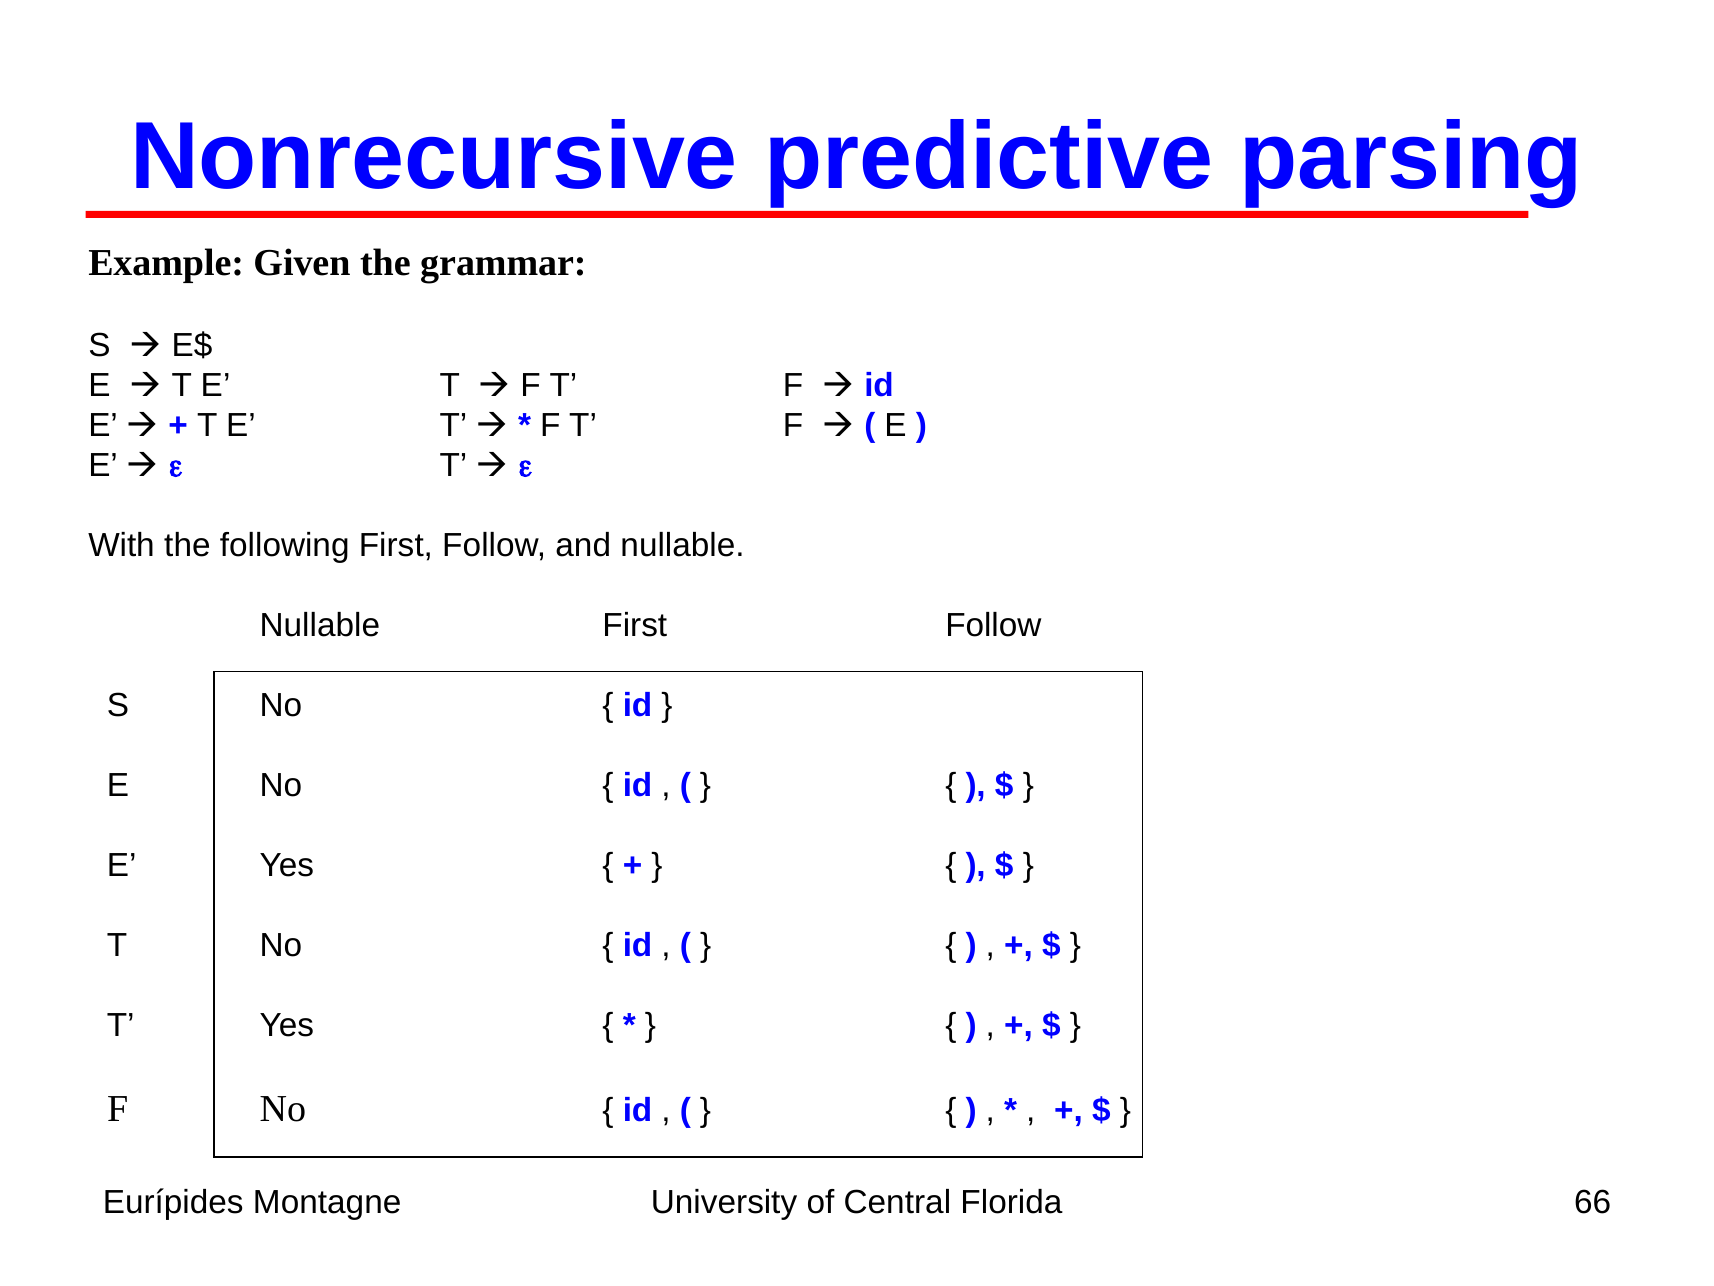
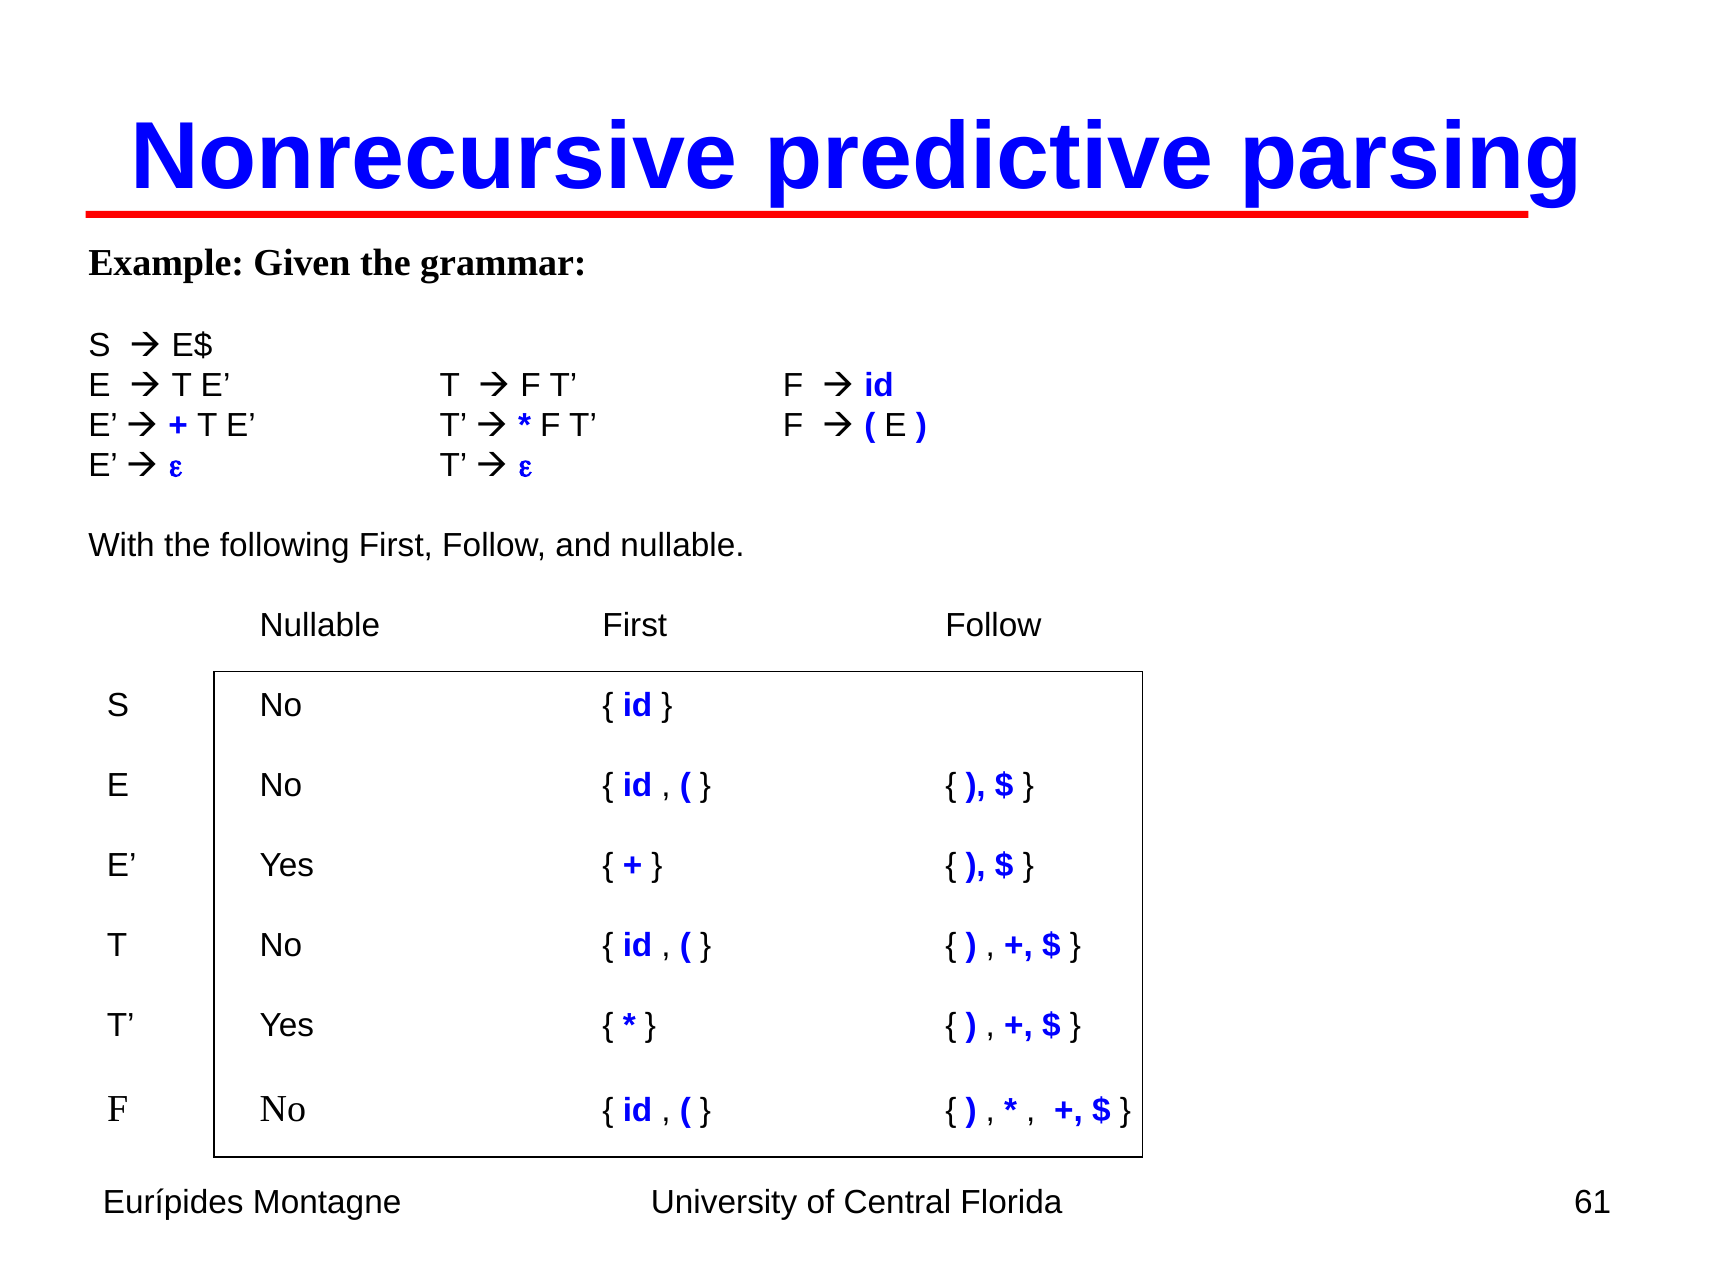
66: 66 -> 61
